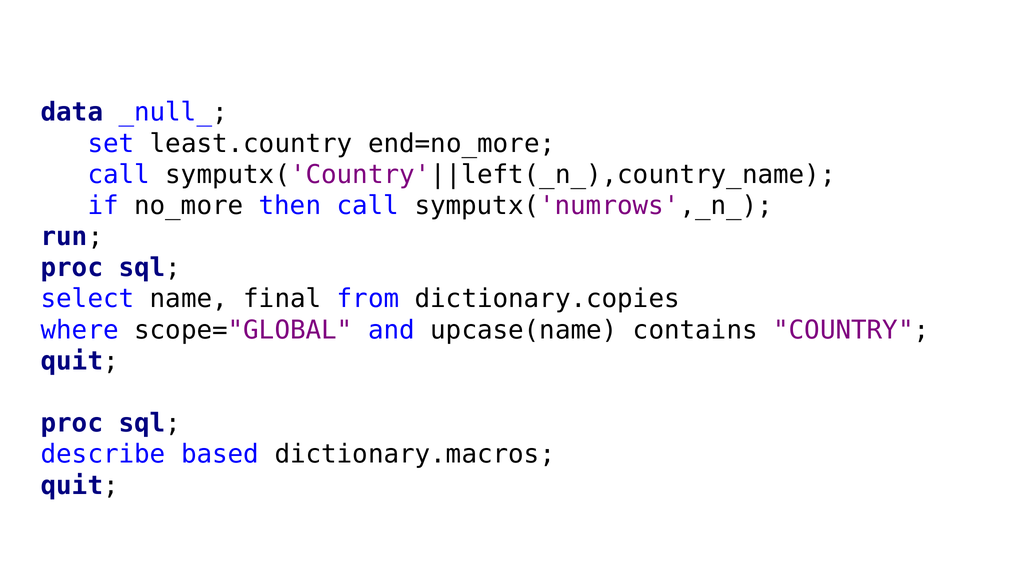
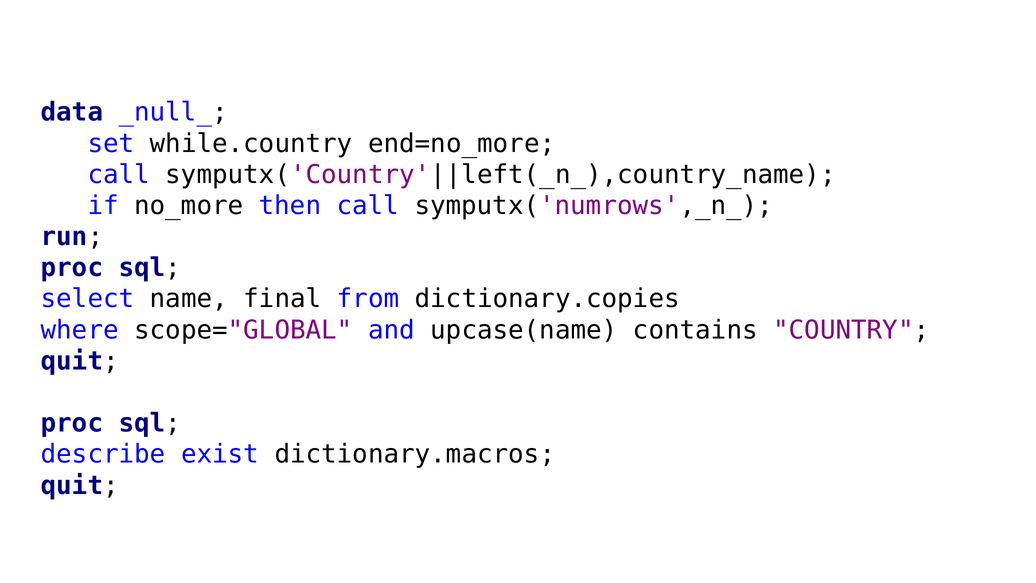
least.country: least.country -> while.country
based: based -> exist
